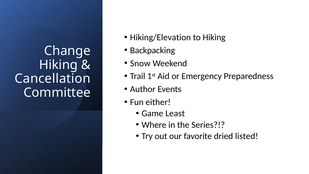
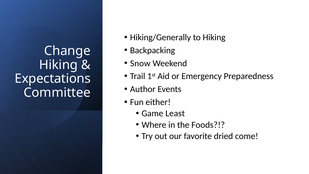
Hiking/Elevation: Hiking/Elevation -> Hiking/Generally
Cancellation: Cancellation -> Expectations
Series: Series -> Foods
listed: listed -> come
